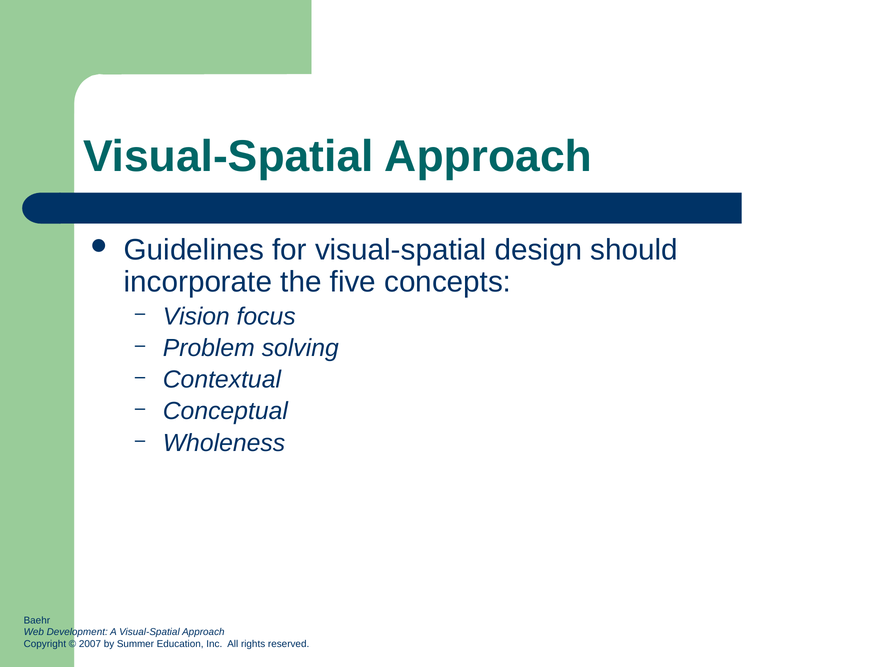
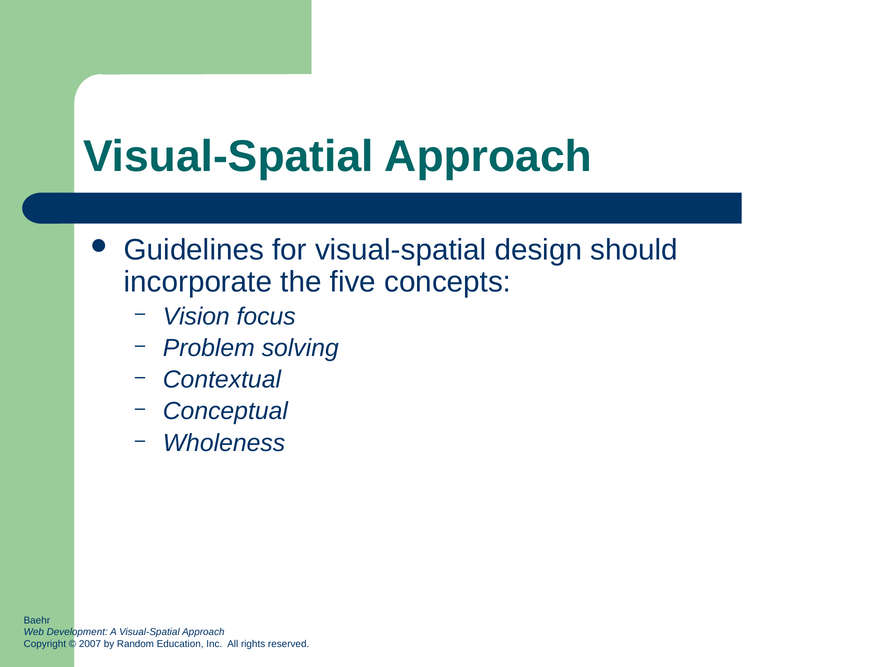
Summer: Summer -> Random
